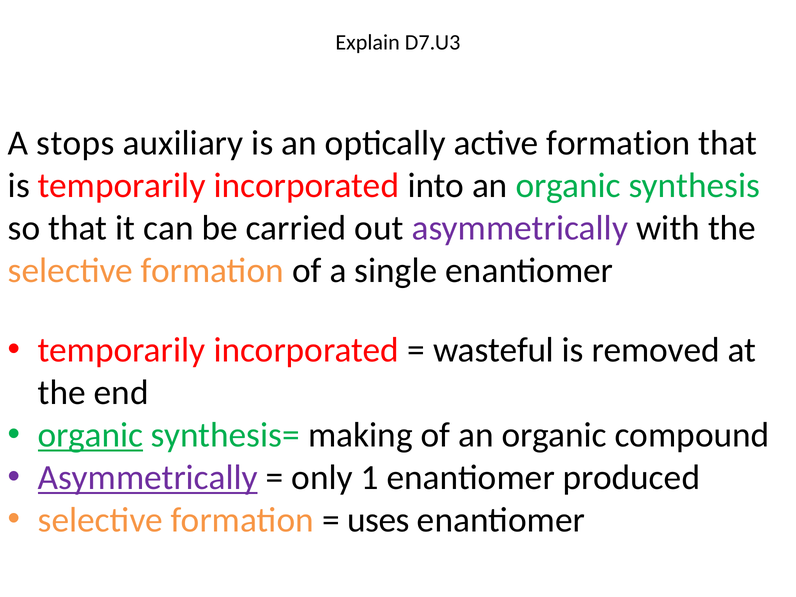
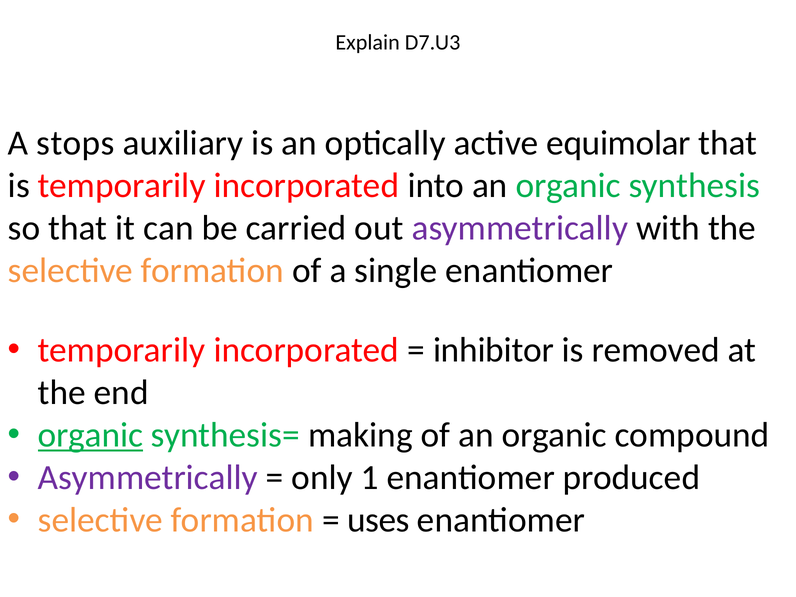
active formation: formation -> equimolar
wasteful: wasteful -> inhibitor
Asymmetrically at (148, 478) underline: present -> none
